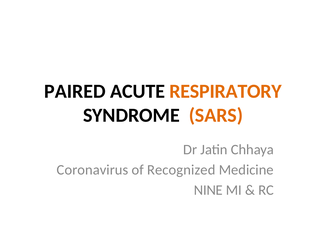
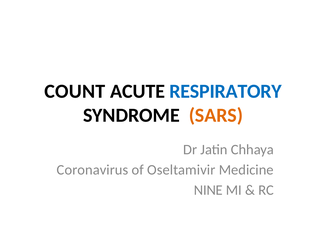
PAIRED: PAIRED -> COUNT
RESPIRATORY colour: orange -> blue
Recognized: Recognized -> Oseltamivir
